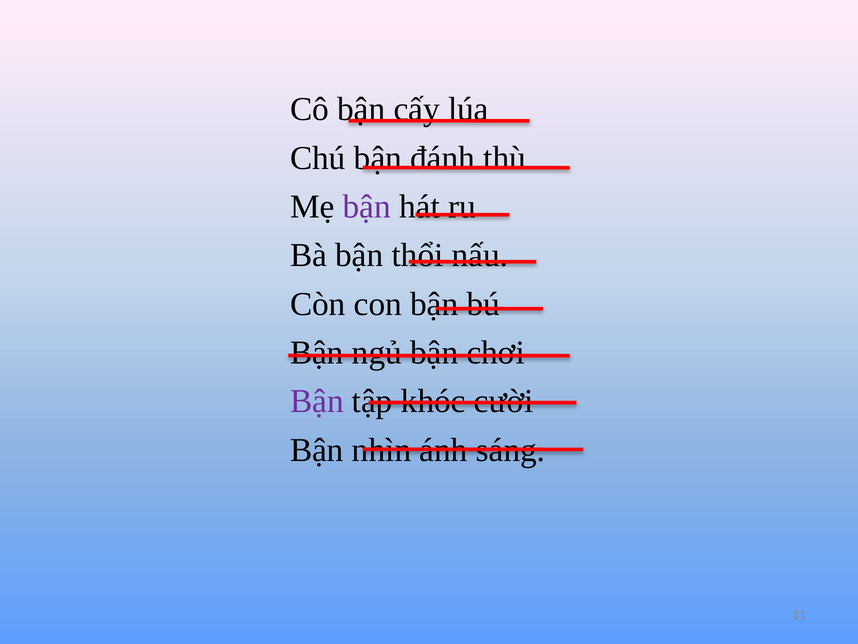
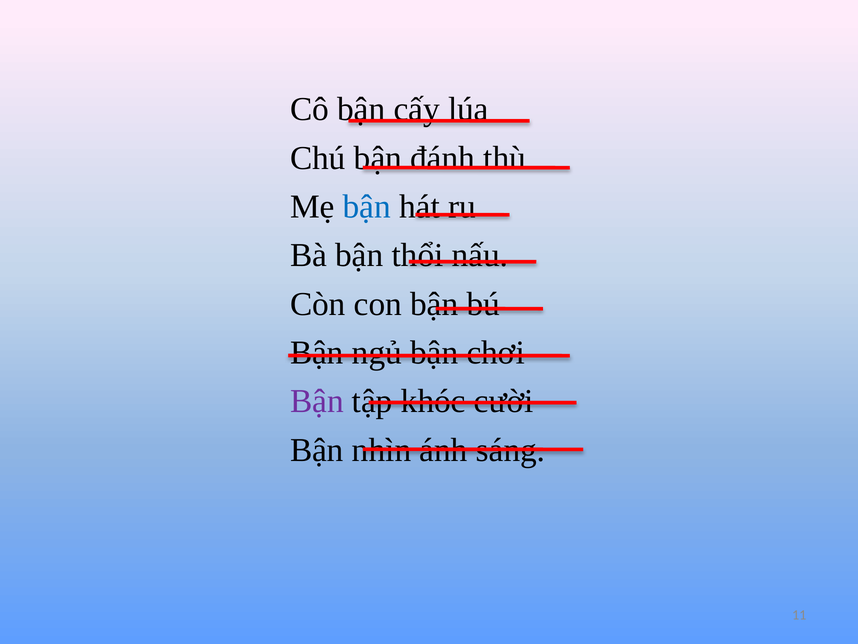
bận at (367, 207) colour: purple -> blue
